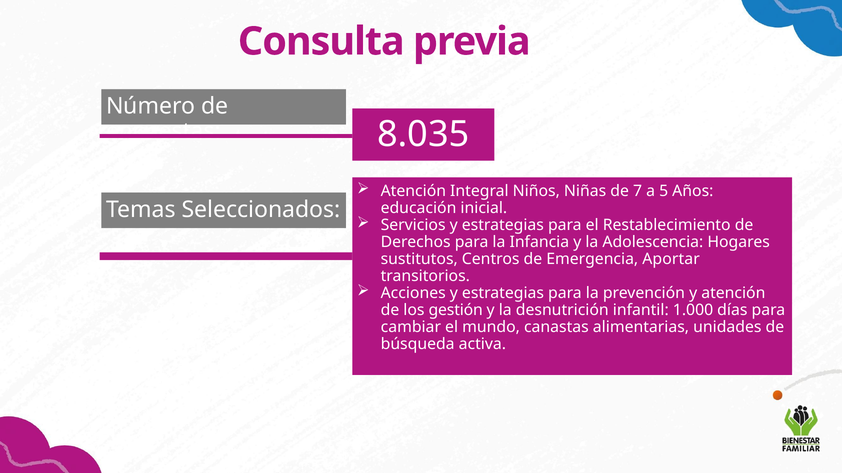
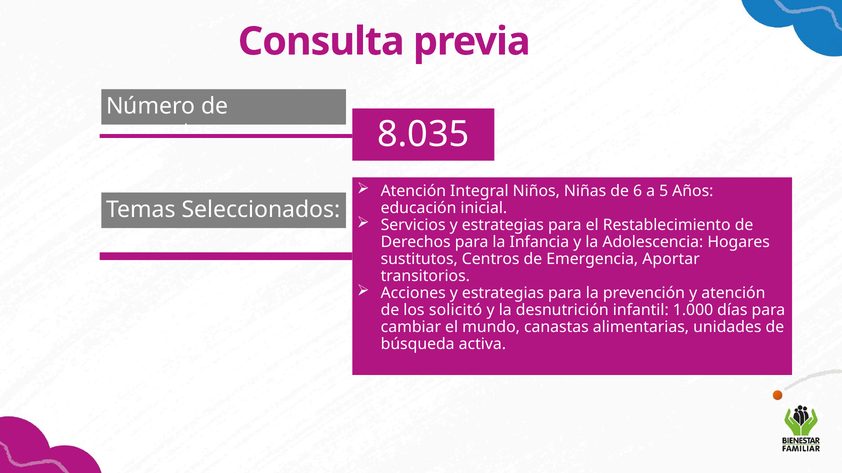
7: 7 -> 6
gestión: gestión -> solicitó
